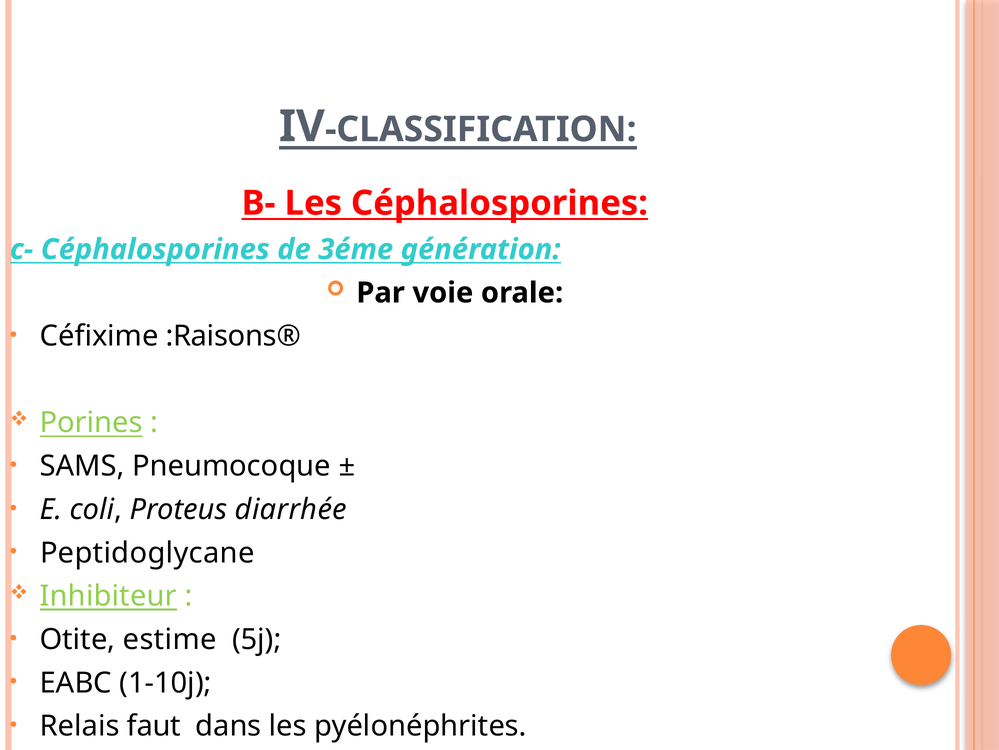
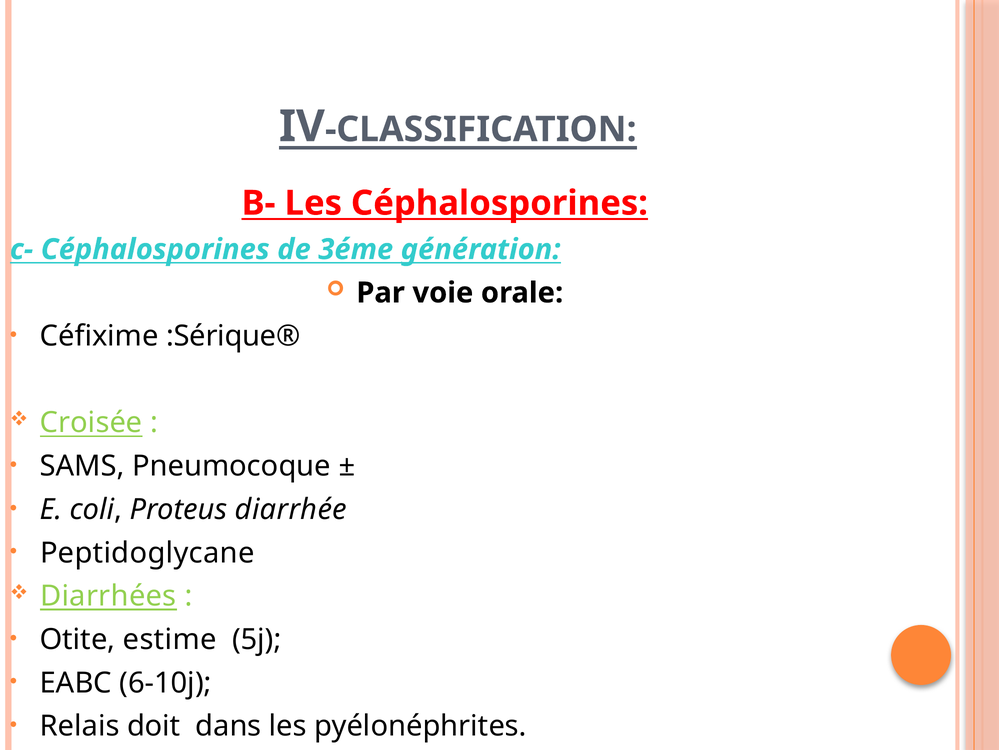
:Raisons®: :Raisons® -> :Sérique®
Porines: Porines -> Croisée
Inhibiteur: Inhibiteur -> Diarrhées
1-10j: 1-10j -> 6-10j
faut: faut -> doit
